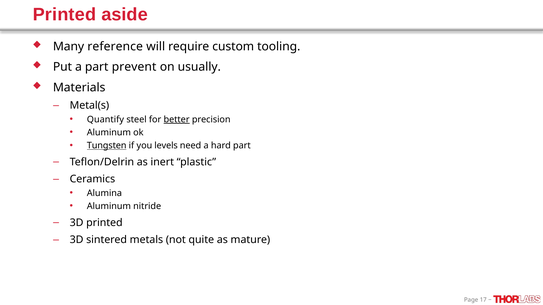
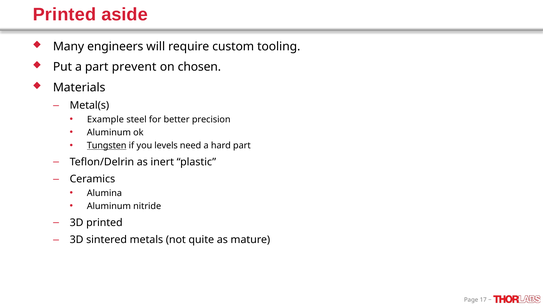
reference: reference -> engineers
usually: usually -> chosen
Quantify: Quantify -> Example
better underline: present -> none
